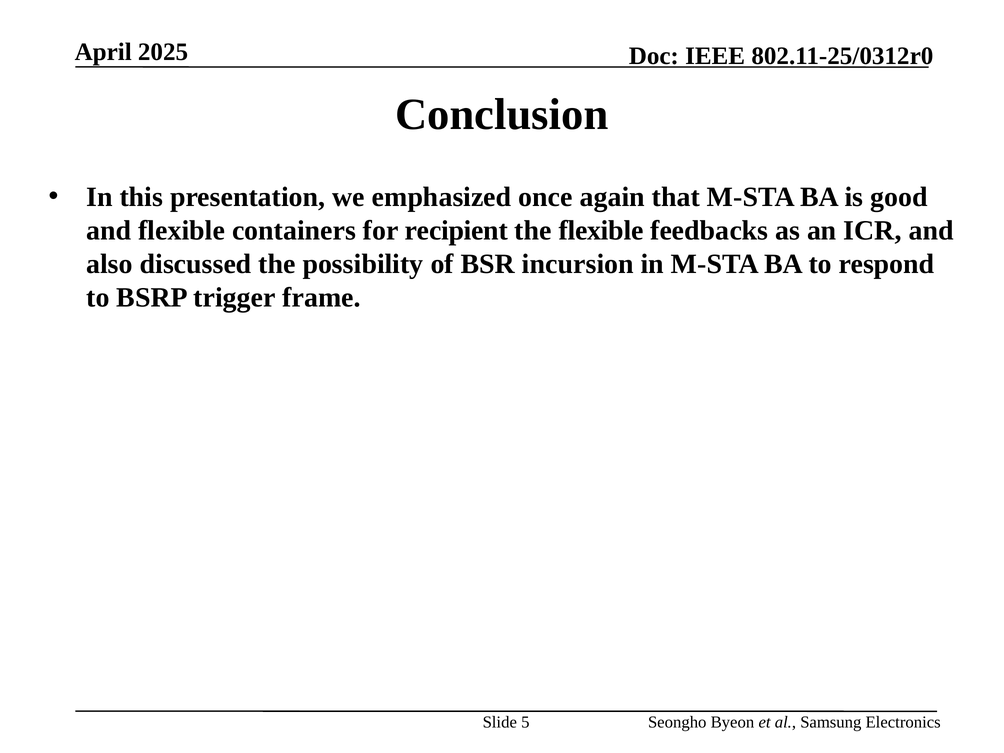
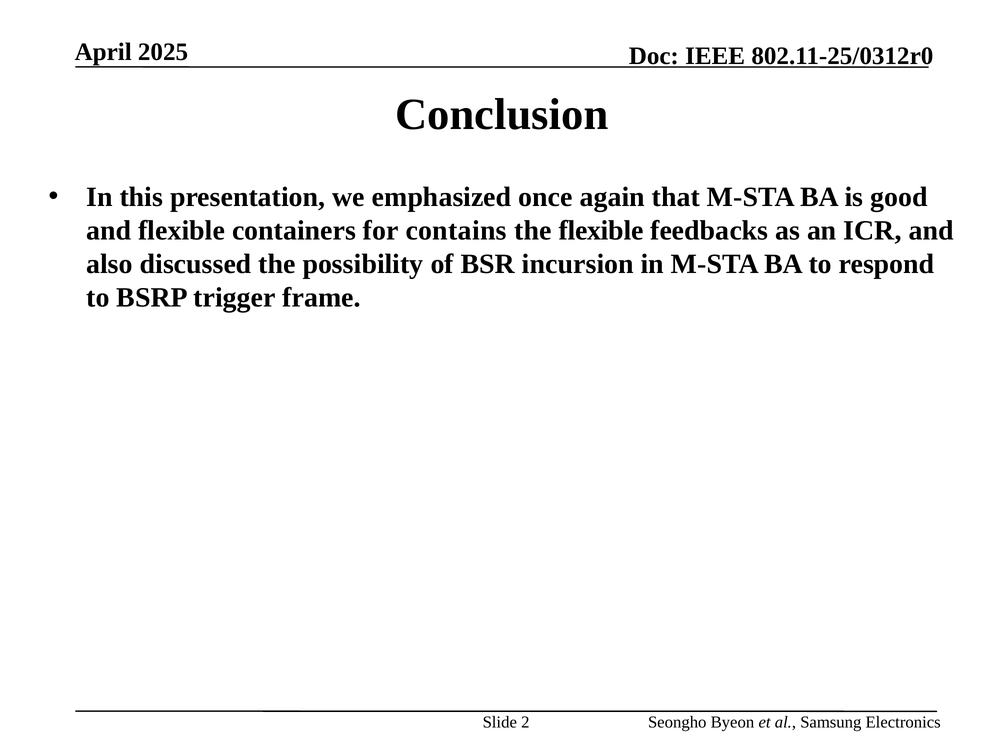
recipient: recipient -> contains
5: 5 -> 2
